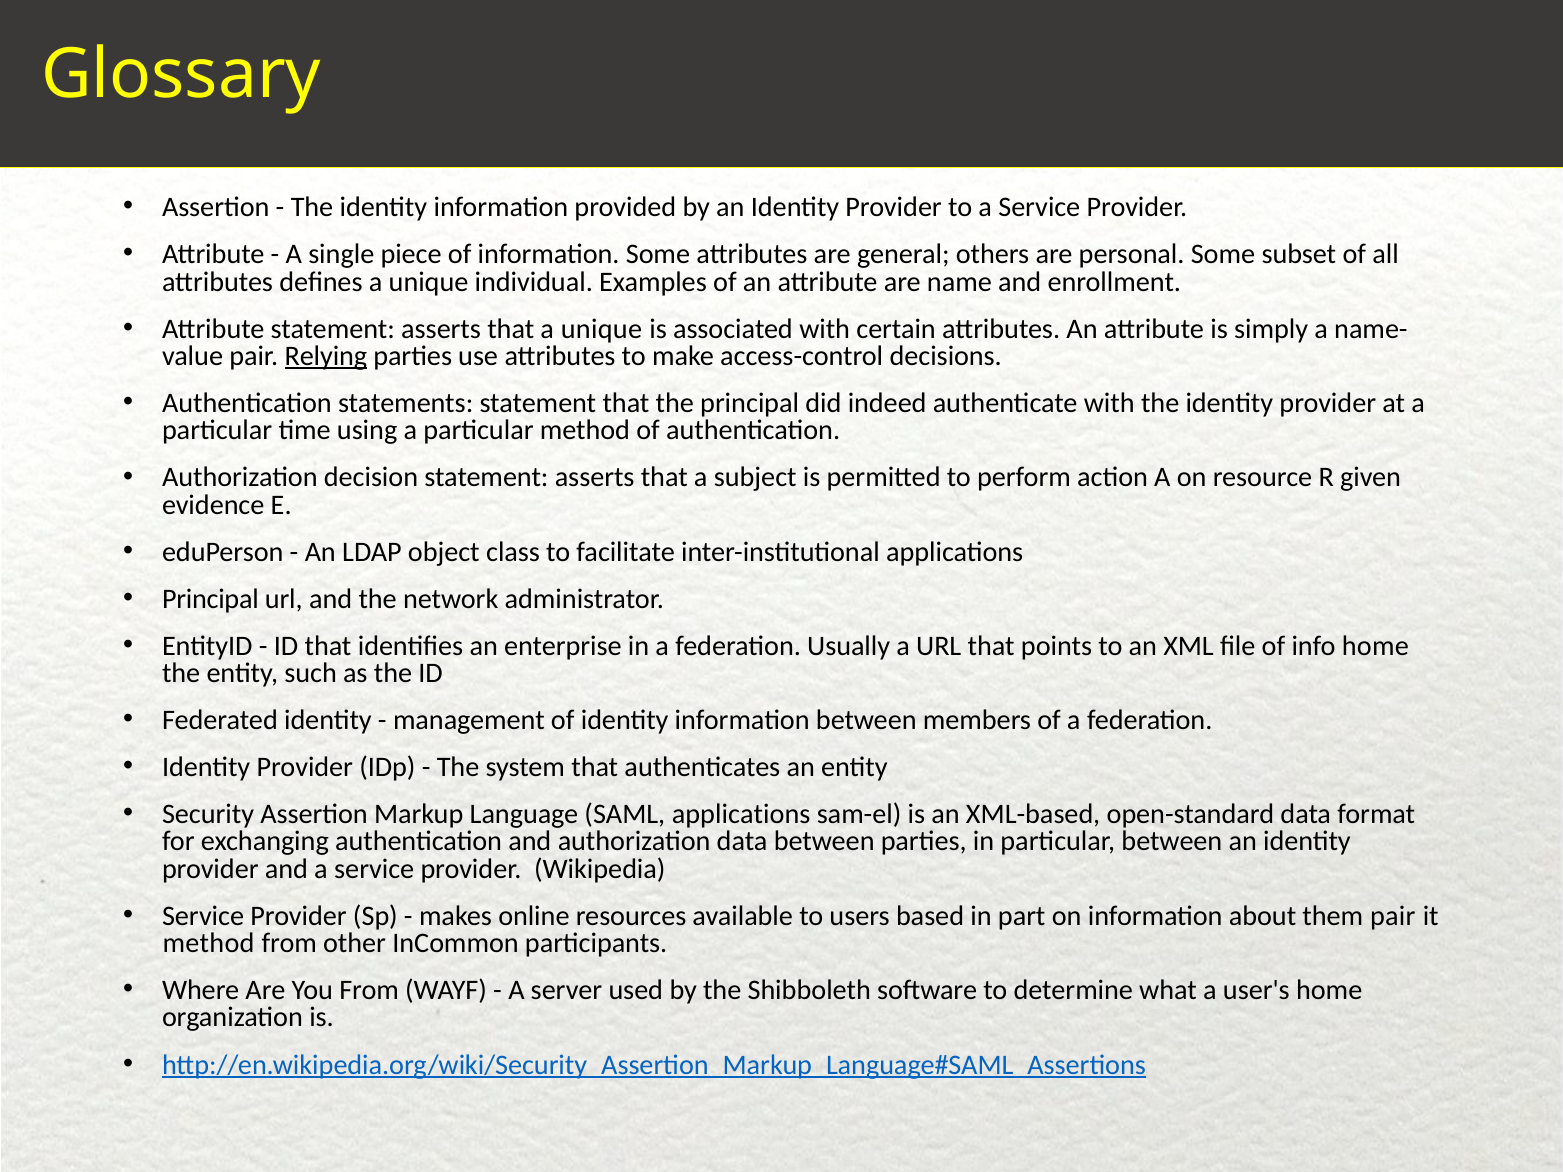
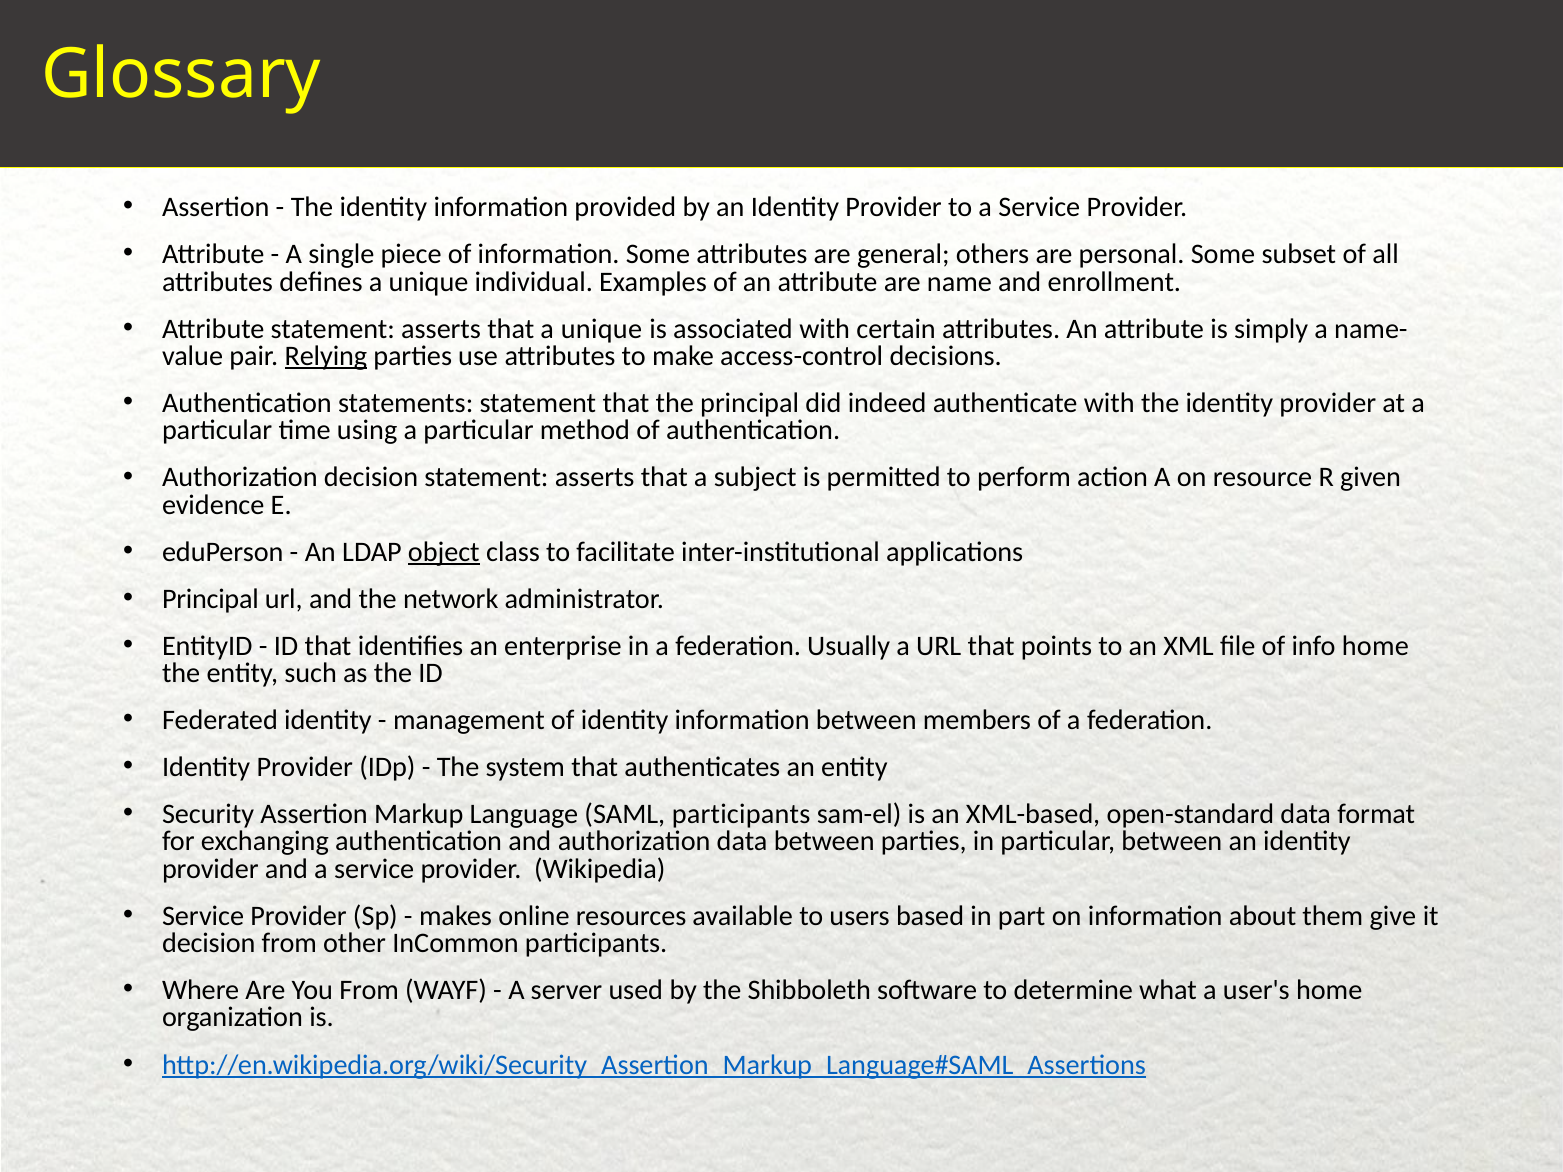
object underline: none -> present
SAML applications: applications -> participants
them pair: pair -> give
method at (209, 943): method -> decision
